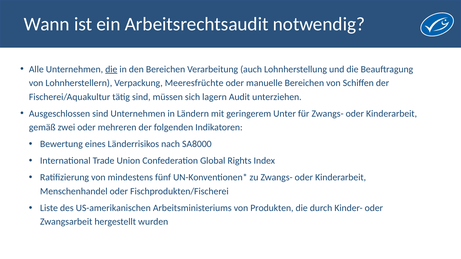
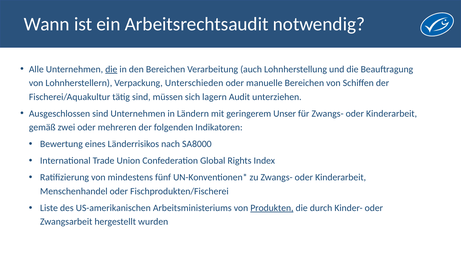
Meeresfrüchte: Meeresfrüchte -> Unterschieden
Unter: Unter -> Unser
Produkten underline: none -> present
